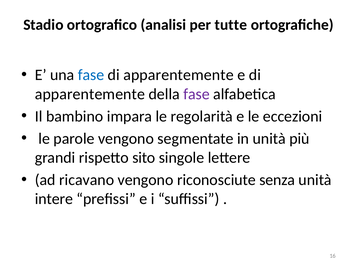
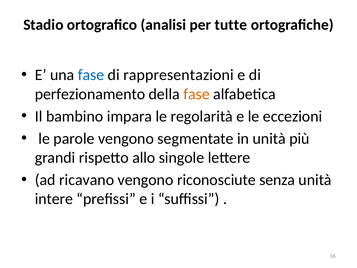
apparentemente at (179, 75): apparentemente -> rappresentazioni
apparentemente at (90, 94): apparentemente -> perfezionamento
fase at (196, 94) colour: purple -> orange
sito: sito -> allo
